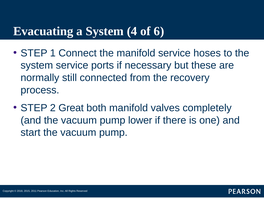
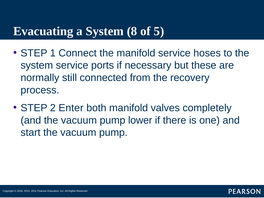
4: 4 -> 8
6: 6 -> 5
Great: Great -> Enter
